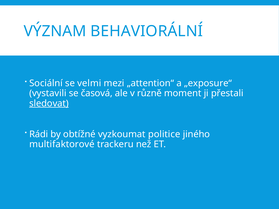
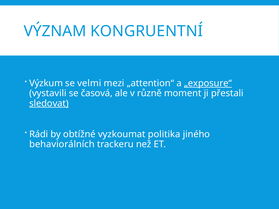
BEHAVIORÁLNÍ: BEHAVIORÁLNÍ -> KONGRUENTNÍ
Sociální: Sociální -> Výzkum
„exposure“ underline: none -> present
politice: politice -> politika
multifaktorové: multifaktorové -> behaviorálních
